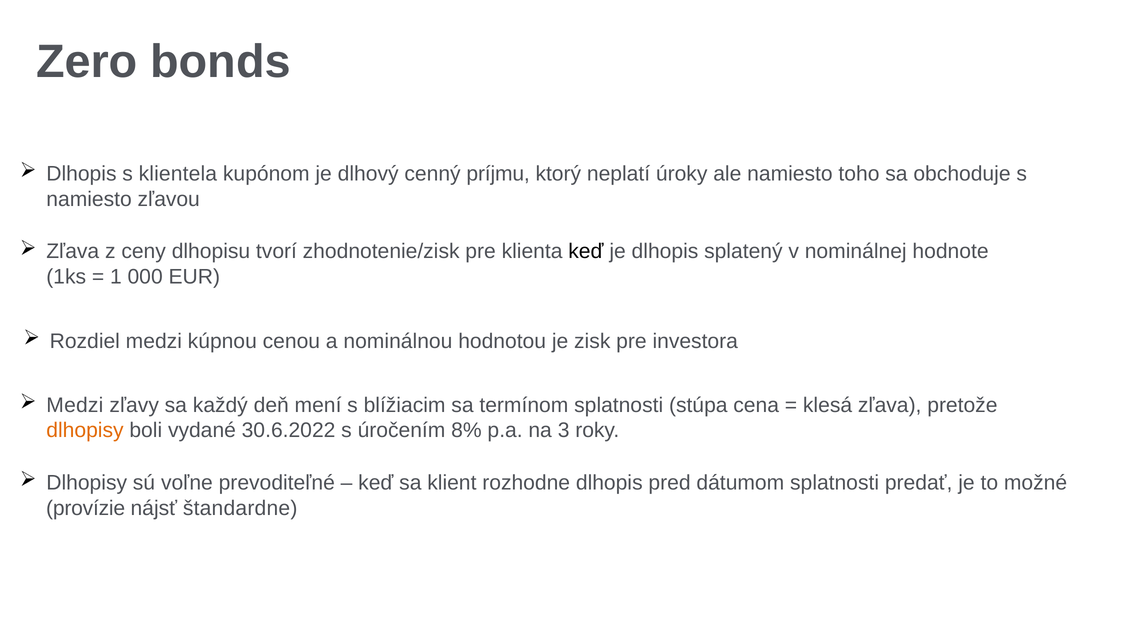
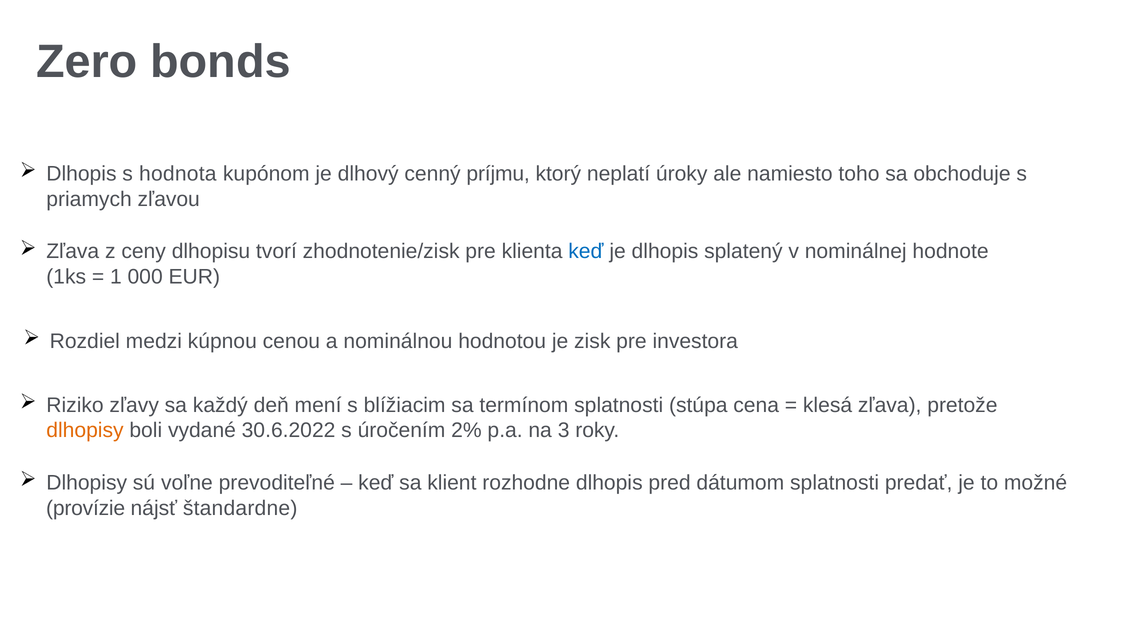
klientela: klientela -> hodnota
namiesto at (89, 199): namiesto -> priamych
keď at (586, 252) colour: black -> blue
Medzi at (75, 405): Medzi -> Riziko
8%: 8% -> 2%
